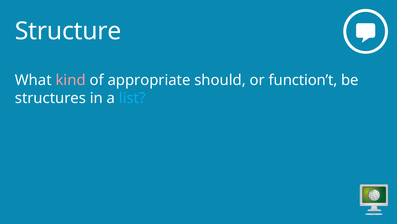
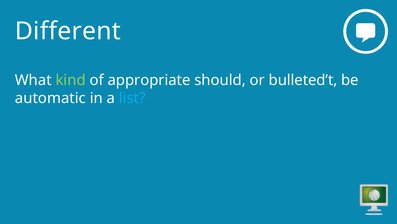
Structure: Structure -> Different
kind colour: pink -> light green
function’t: function’t -> bulleted’t
structures: structures -> automatic
